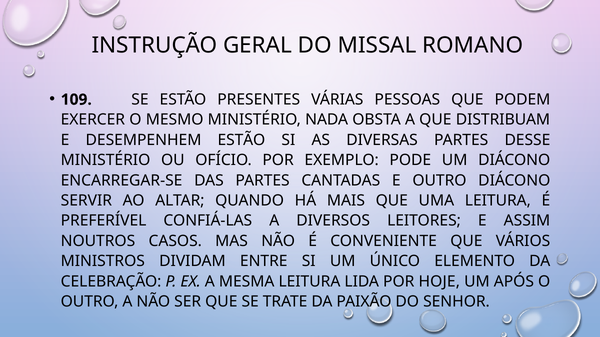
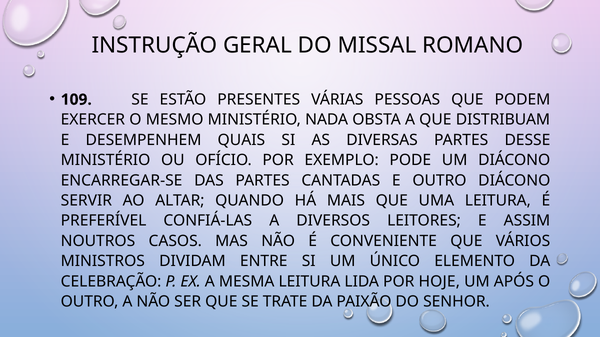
DESEMPENHEM ESTÃO: ESTÃO -> QUAIS
